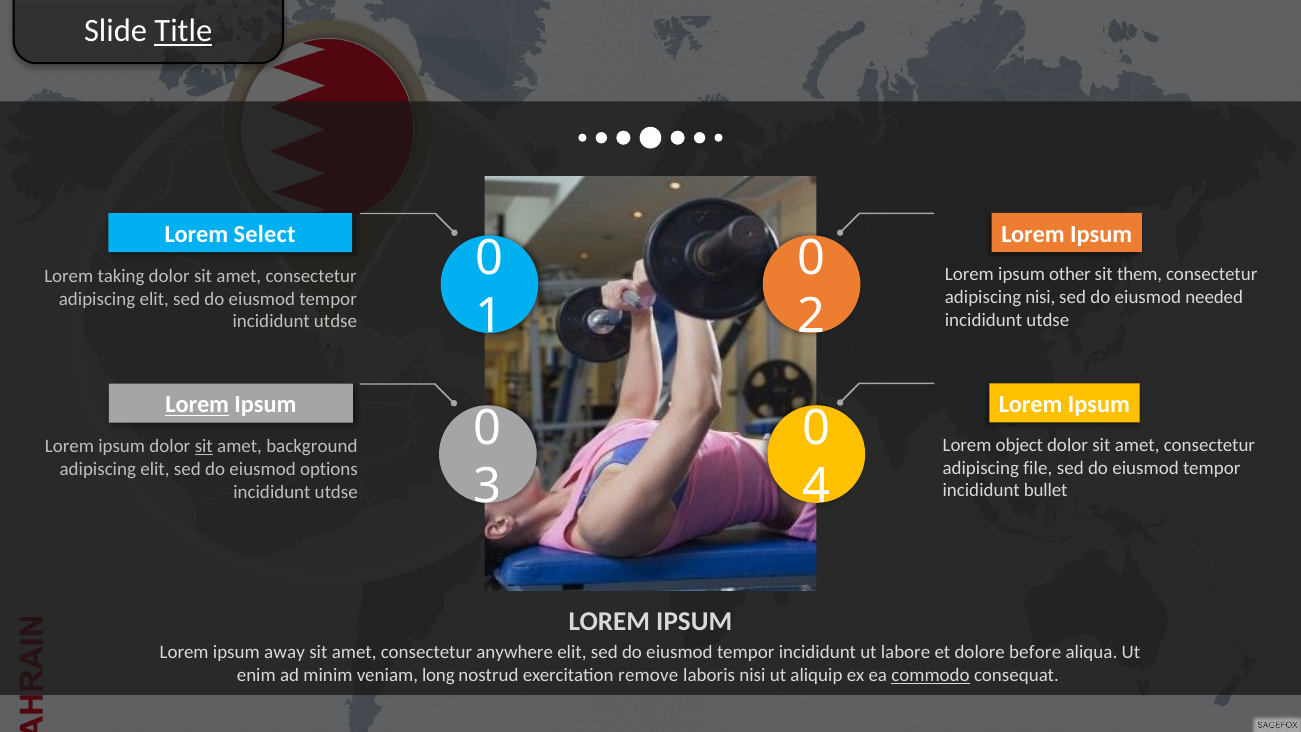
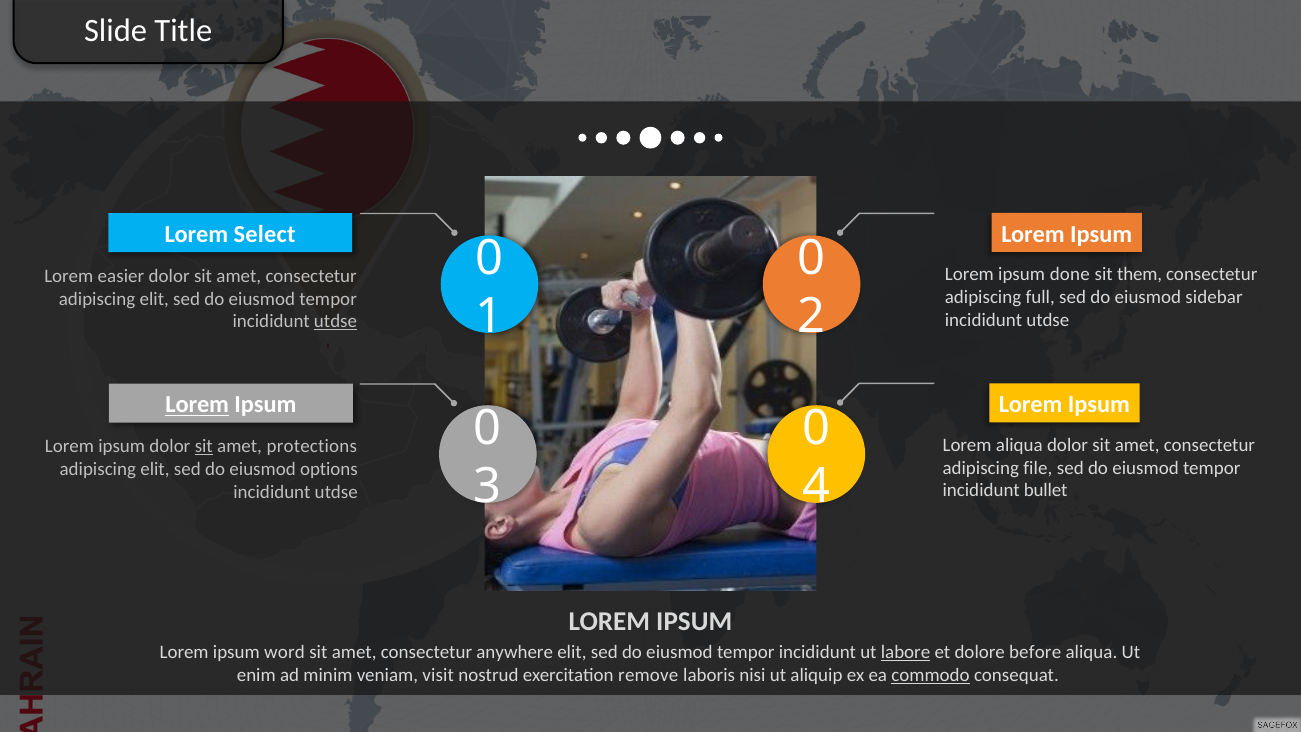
Title underline: present -> none
other: other -> done
taking: taking -> easier
adipiscing nisi: nisi -> full
needed: needed -> sidebar
utdse at (336, 322) underline: none -> present
Lorem object: object -> aliqua
background: background -> protections
away: away -> word
labore underline: none -> present
long: long -> visit
